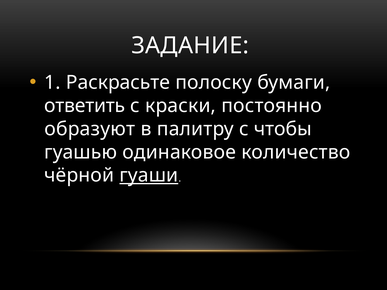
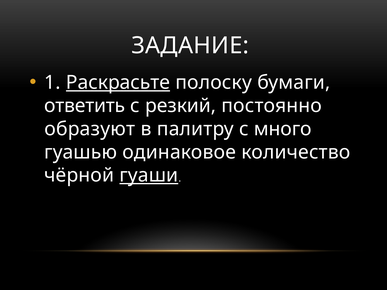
Раскрасьте underline: none -> present
краски: краски -> резкий
чтобы: чтобы -> много
